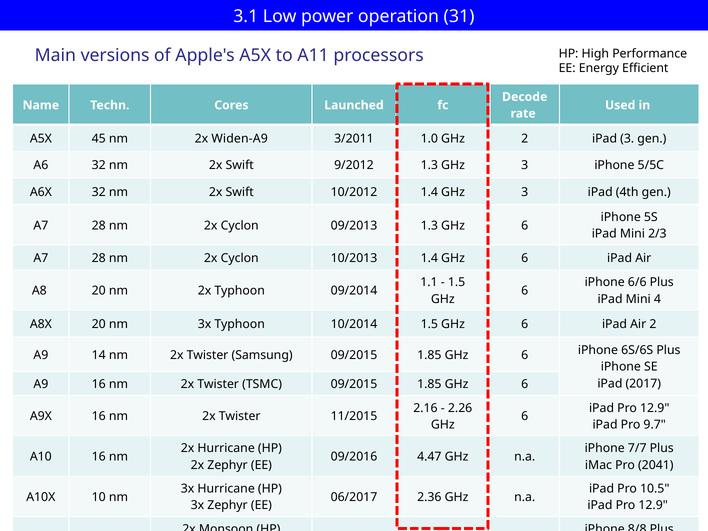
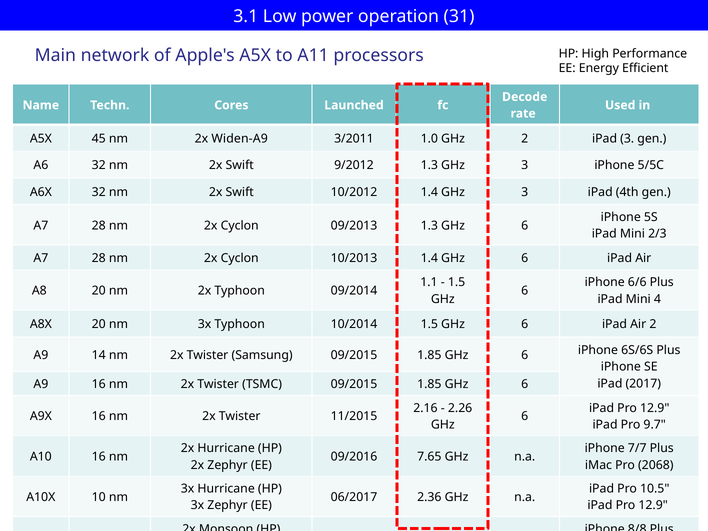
versions: versions -> network
4.47: 4.47 -> 7.65
2041: 2041 -> 2068
